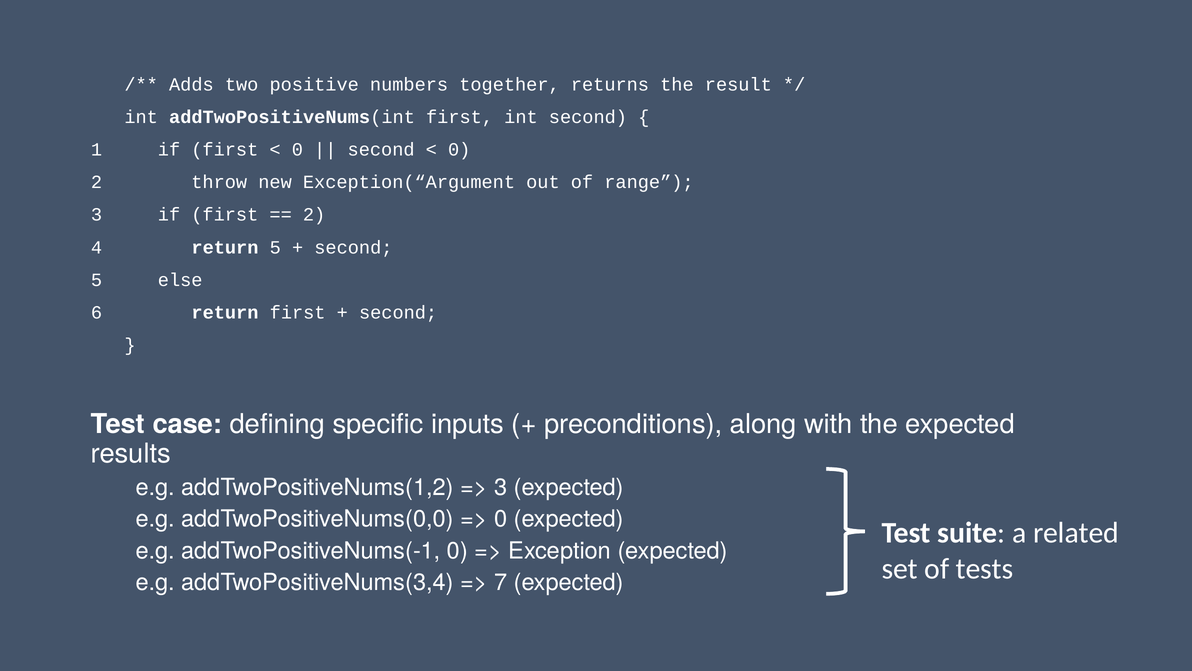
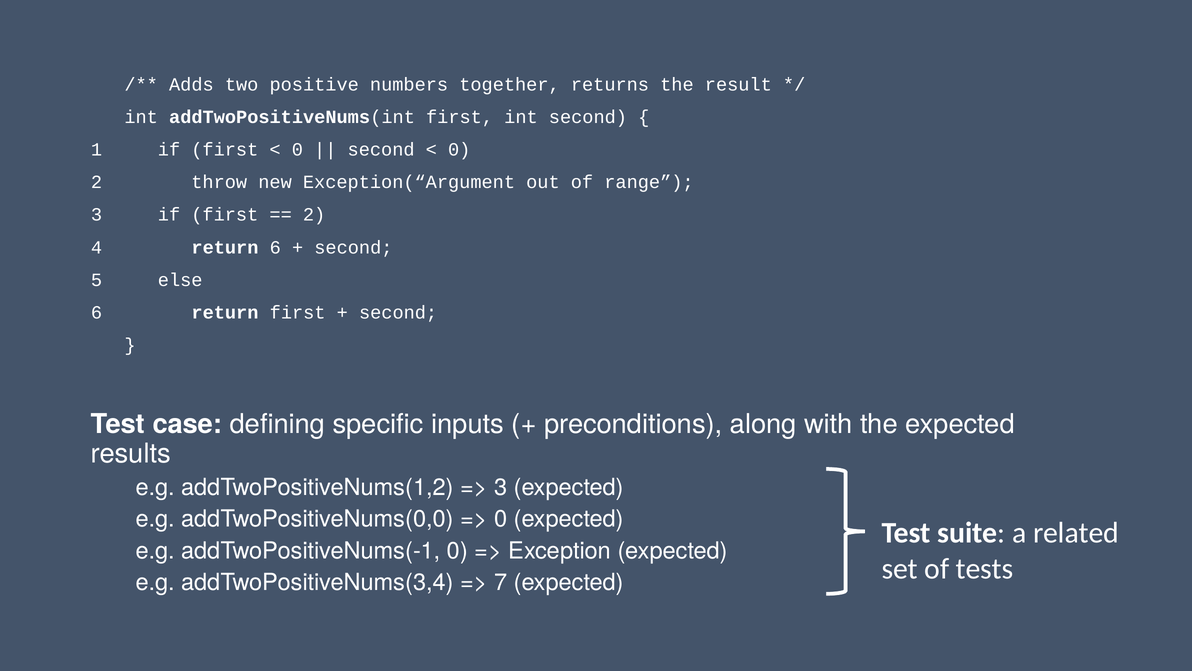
return 5: 5 -> 6
